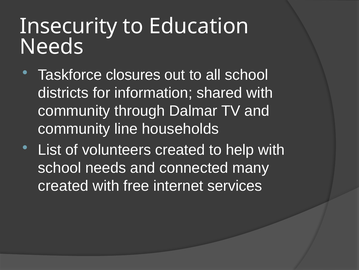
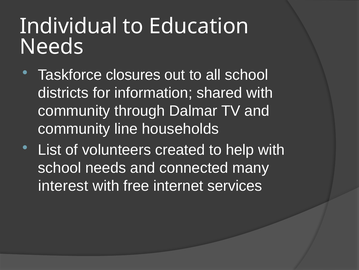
Insecurity: Insecurity -> Individual
created at (63, 185): created -> interest
